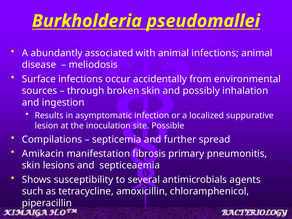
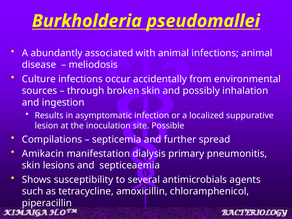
Surface: Surface -> Culture
fibrosis: fibrosis -> dialysis
